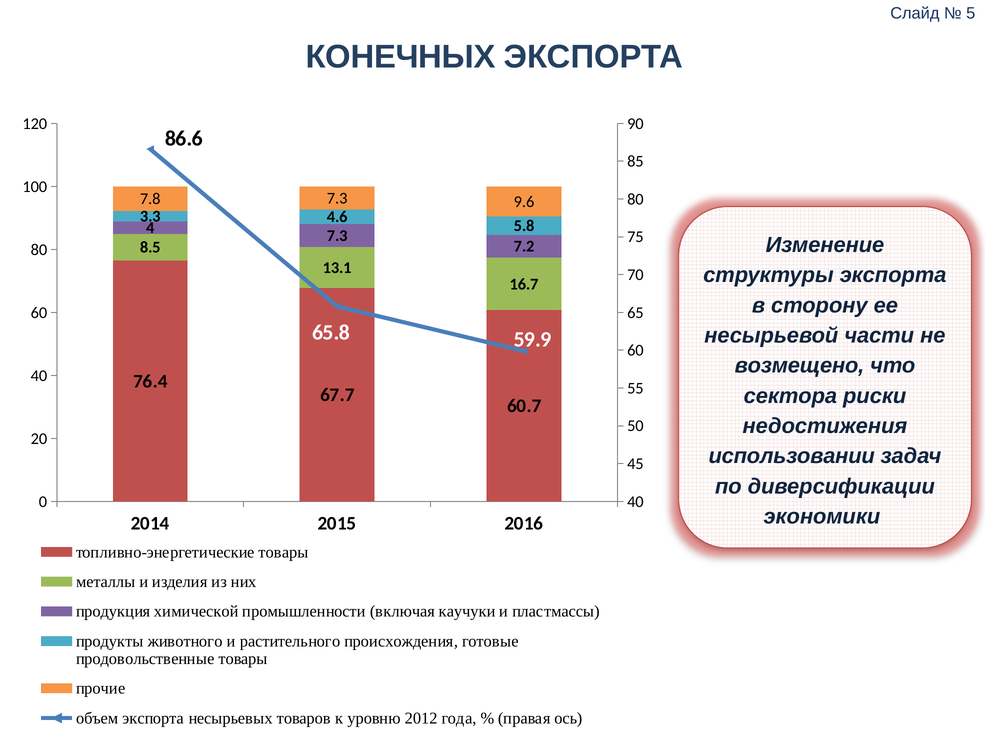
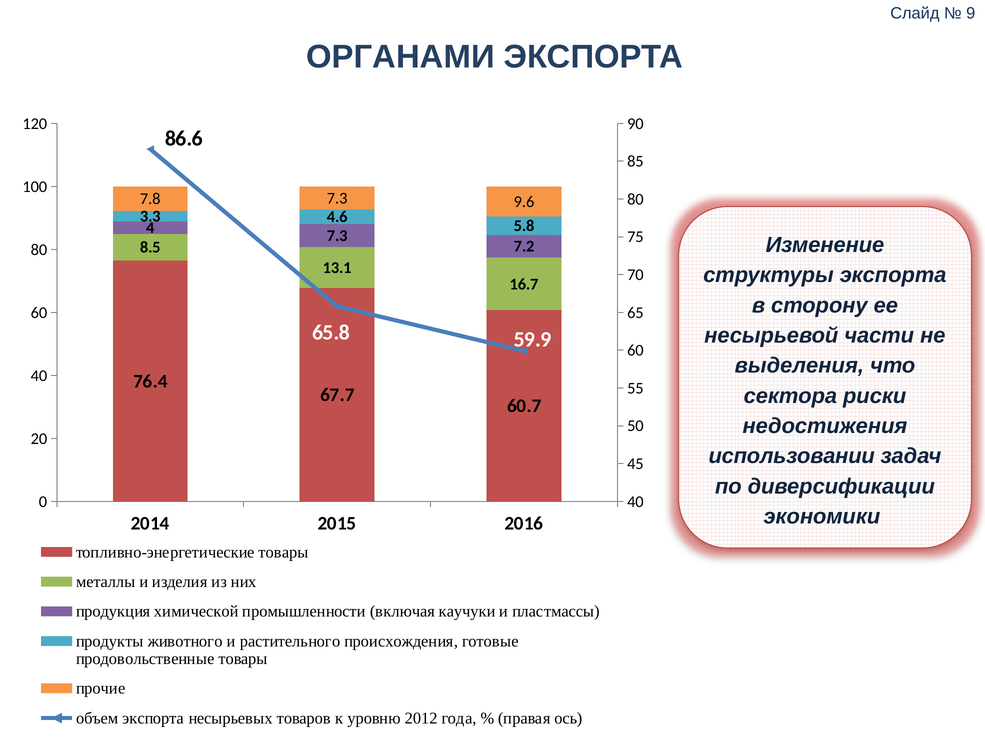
5: 5 -> 9
КОНЕЧНЫХ: КОНЕЧНЫХ -> ОРГАНАМИ
возмещено: возмещено -> выделения
